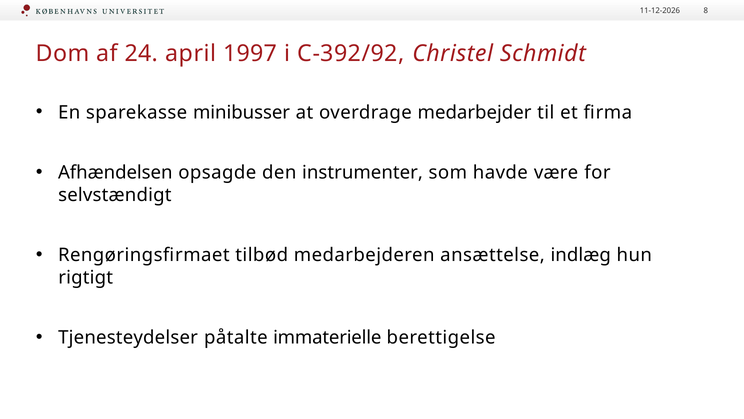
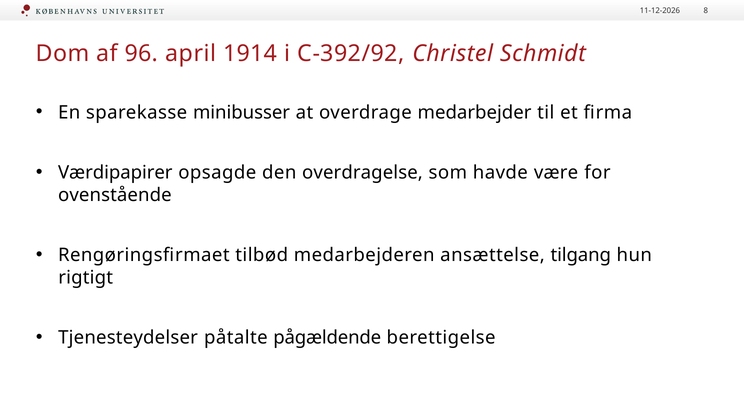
24: 24 -> 96
1997: 1997 -> 1914
Afhændelsen: Afhændelsen -> Værdipapirer
instrumenter: instrumenter -> overdragelse
selvstændigt: selvstændigt -> ovenstående
indlæg: indlæg -> tilgang
immaterielle: immaterielle -> pågældende
